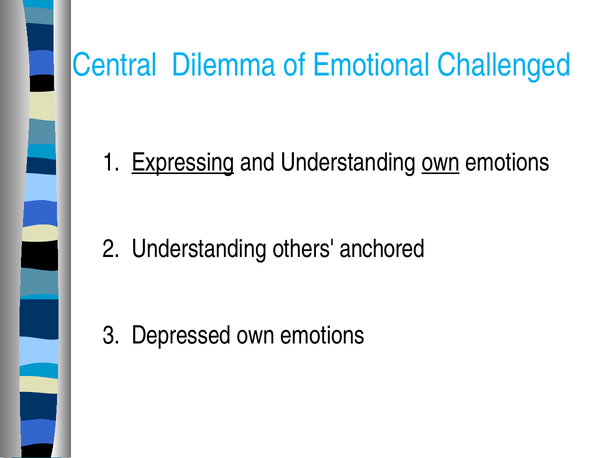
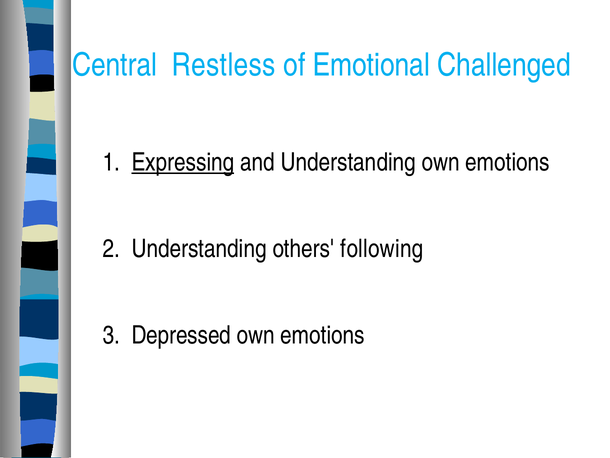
Dilemma: Dilemma -> Restless
own at (441, 162) underline: present -> none
anchored: anchored -> following
